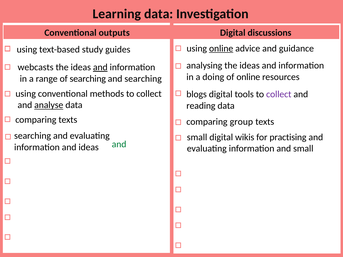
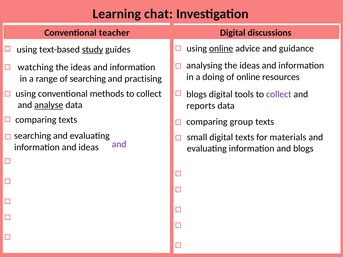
Learning data: data -> chat
outputs: outputs -> teacher
study underline: none -> present
webcasts: webcasts -> watching
and at (100, 67) underline: present -> none
and searching: searching -> practising
reading: reading -> reports
digital wikis: wikis -> texts
for practising: practising -> materials
and at (119, 144) colour: green -> purple
and small: small -> blogs
